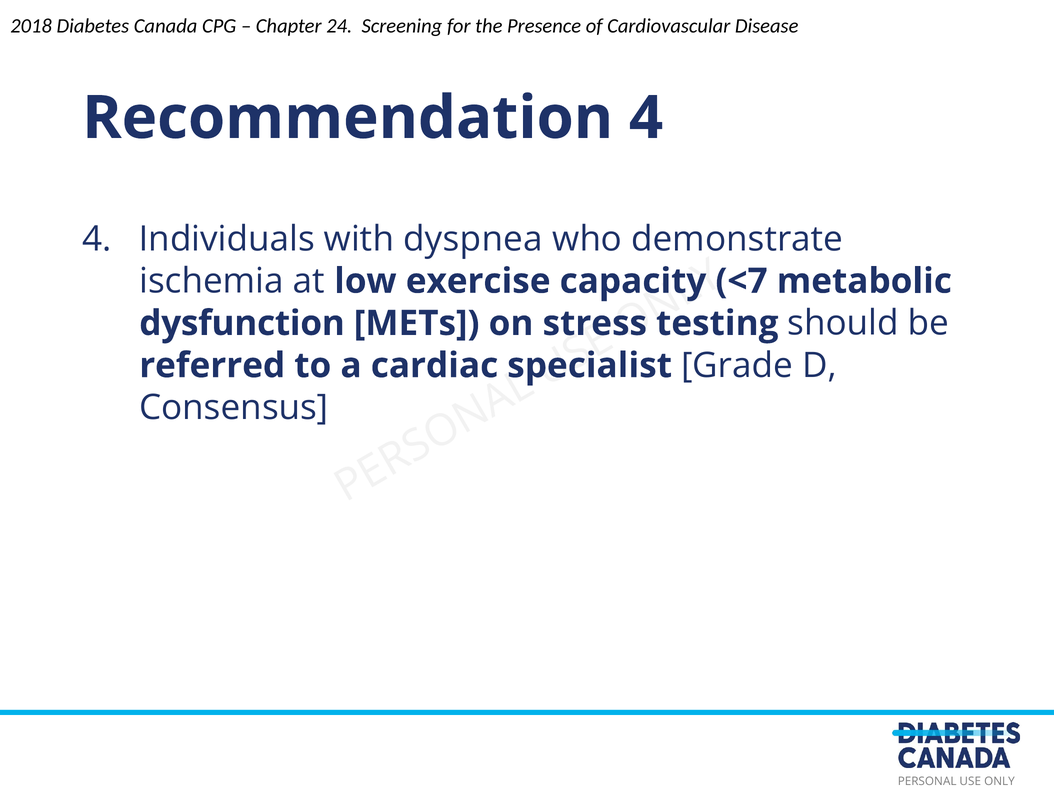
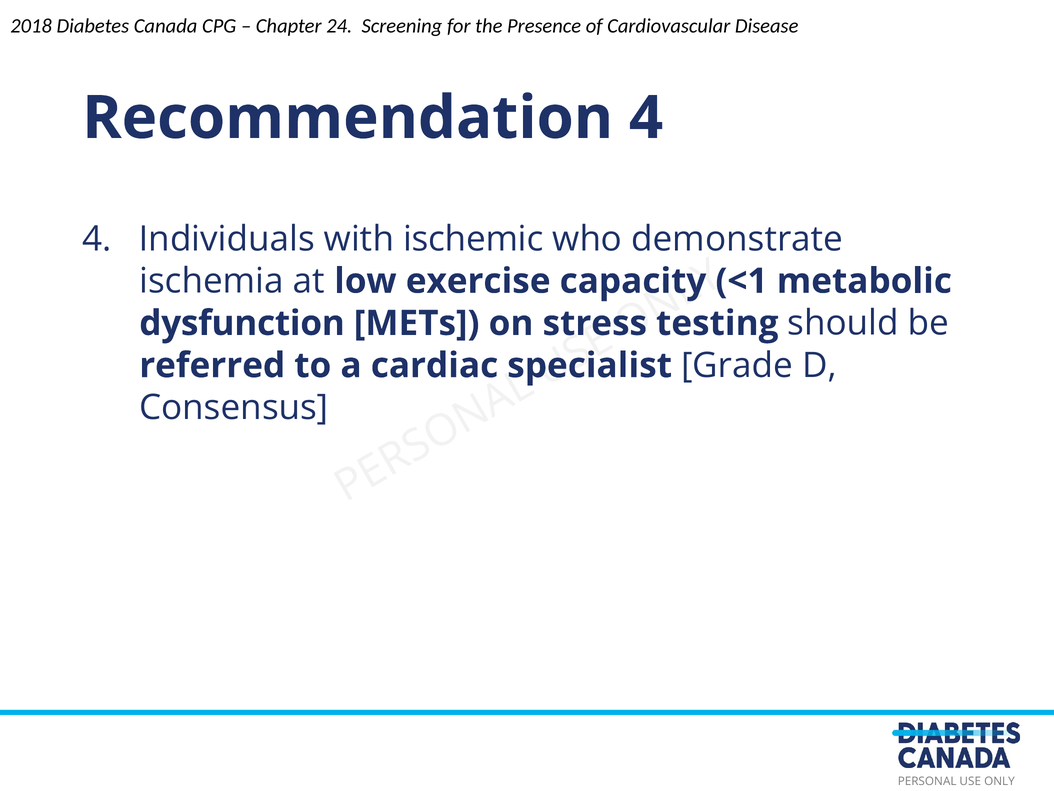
dyspnea: dyspnea -> ischemic
<7: <7 -> <1
